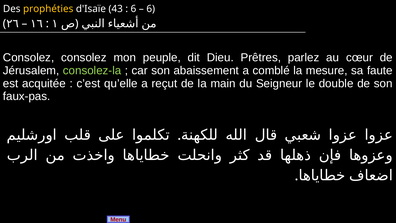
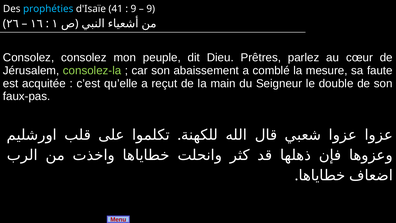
prophéties colour: yellow -> light blue
43: 43 -> 41
6 at (133, 9): 6 -> 9
6 at (151, 9): 6 -> 9
